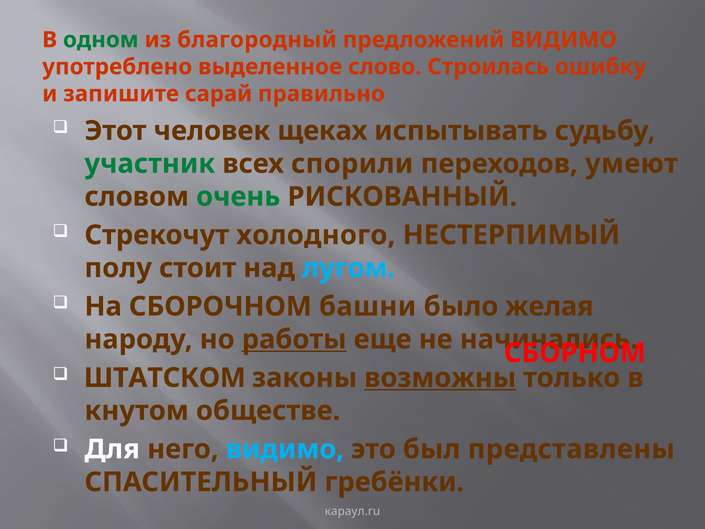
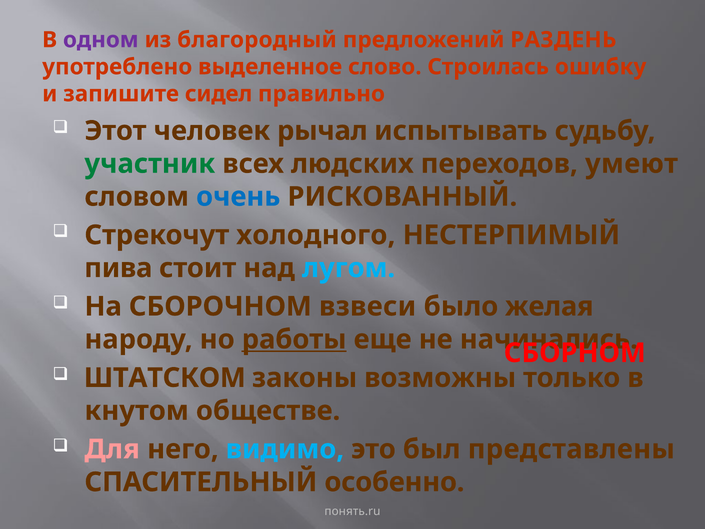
одном colour: green -> purple
предложений ВИДИМО: ВИДИМО -> РАЗДЕНЬ
сарай: сарай -> сидел
щеках: щеках -> рычал
спорили: спорили -> людских
очень colour: green -> blue
полу: полу -> пива
башни: башни -> взвеси
возможны underline: present -> none
Для colour: white -> pink
гребёнки: гребёнки -> особенно
караул.ru: караул.ru -> понять.ru
